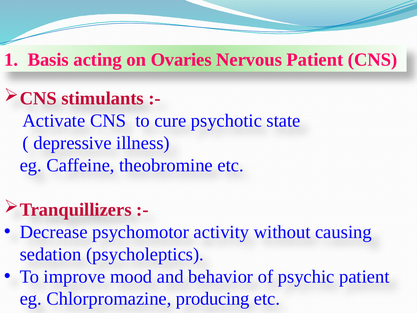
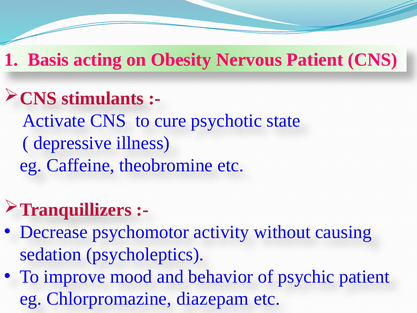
Ovaries: Ovaries -> Obesity
producing: producing -> diazepam
